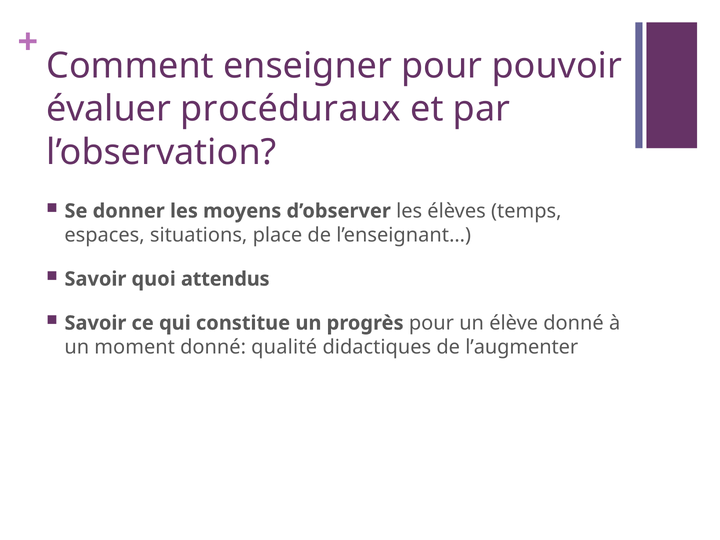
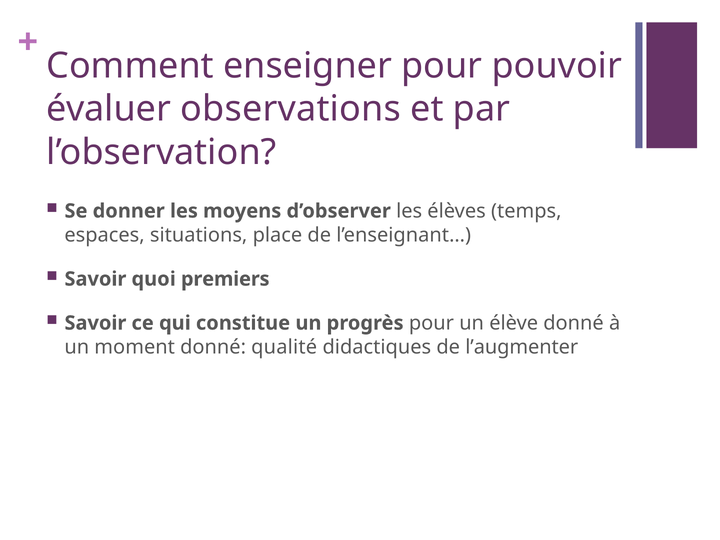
procéduraux: procéduraux -> observations
attendus: attendus -> premiers
